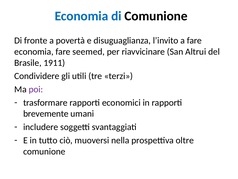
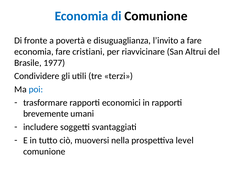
seemed: seemed -> cristiani
1911: 1911 -> 1977
poi colour: purple -> blue
oltre: oltre -> level
